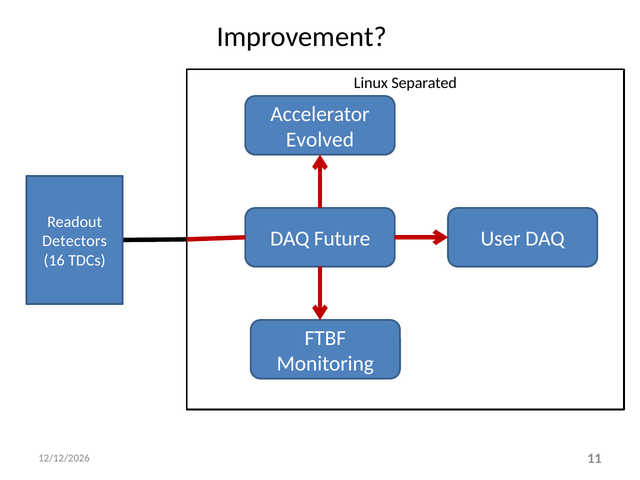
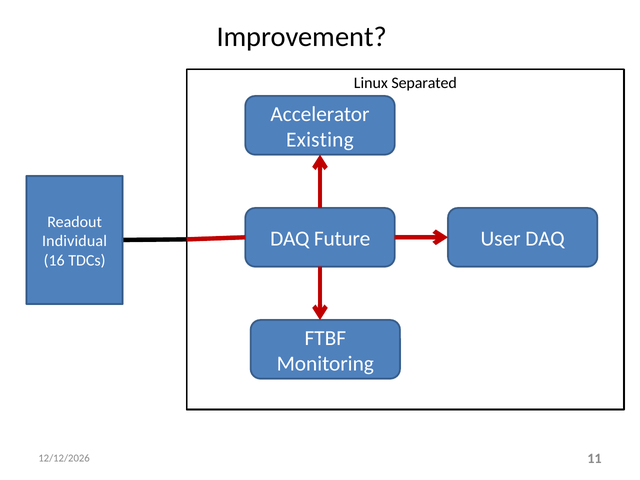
Evolved: Evolved -> Existing
Detectors: Detectors -> Individual
